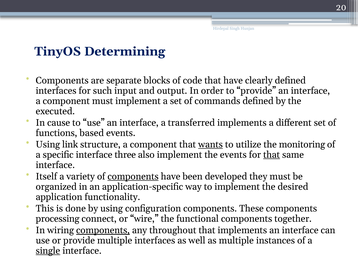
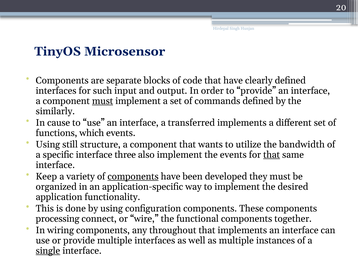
Determining: Determining -> Microsensor
must at (103, 101) underline: none -> present
executed: executed -> similarly
based: based -> which
link: link -> still
wants underline: present -> none
monitoring: monitoring -> bandwidth
Itself: Itself -> Keep
components at (103, 230) underline: present -> none
